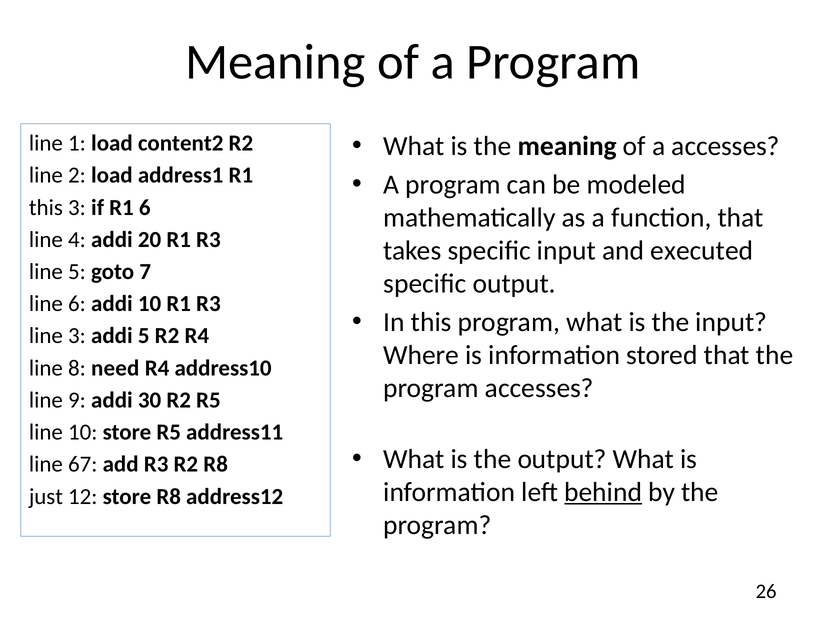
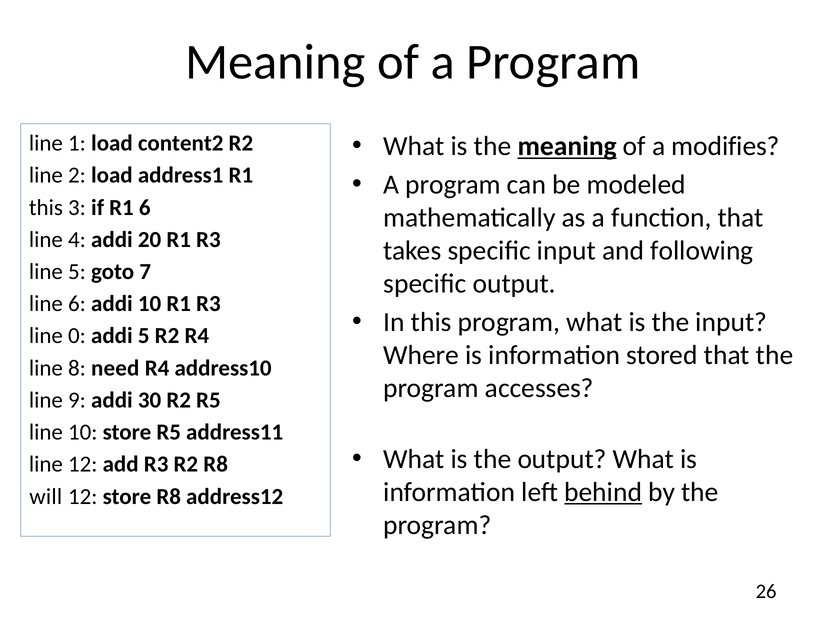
meaning at (567, 146) underline: none -> present
a accesses: accesses -> modifies
executed: executed -> following
line 3: 3 -> 0
line 67: 67 -> 12
just: just -> will
